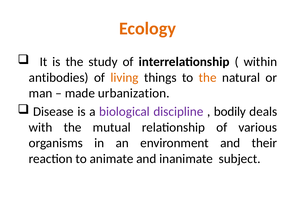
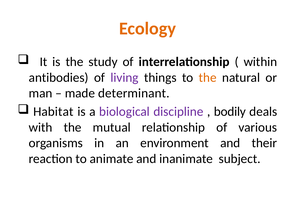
living colour: orange -> purple
urbanization: urbanization -> determinant
Disease: Disease -> Habitat
